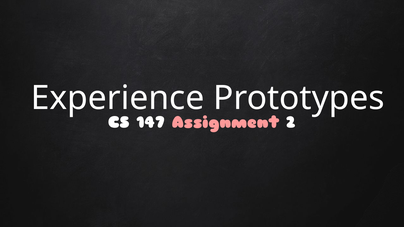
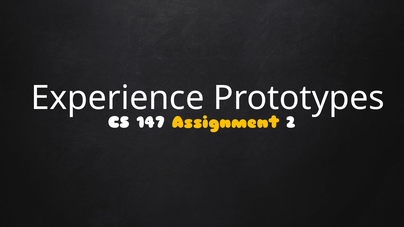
Assignment colour: pink -> yellow
